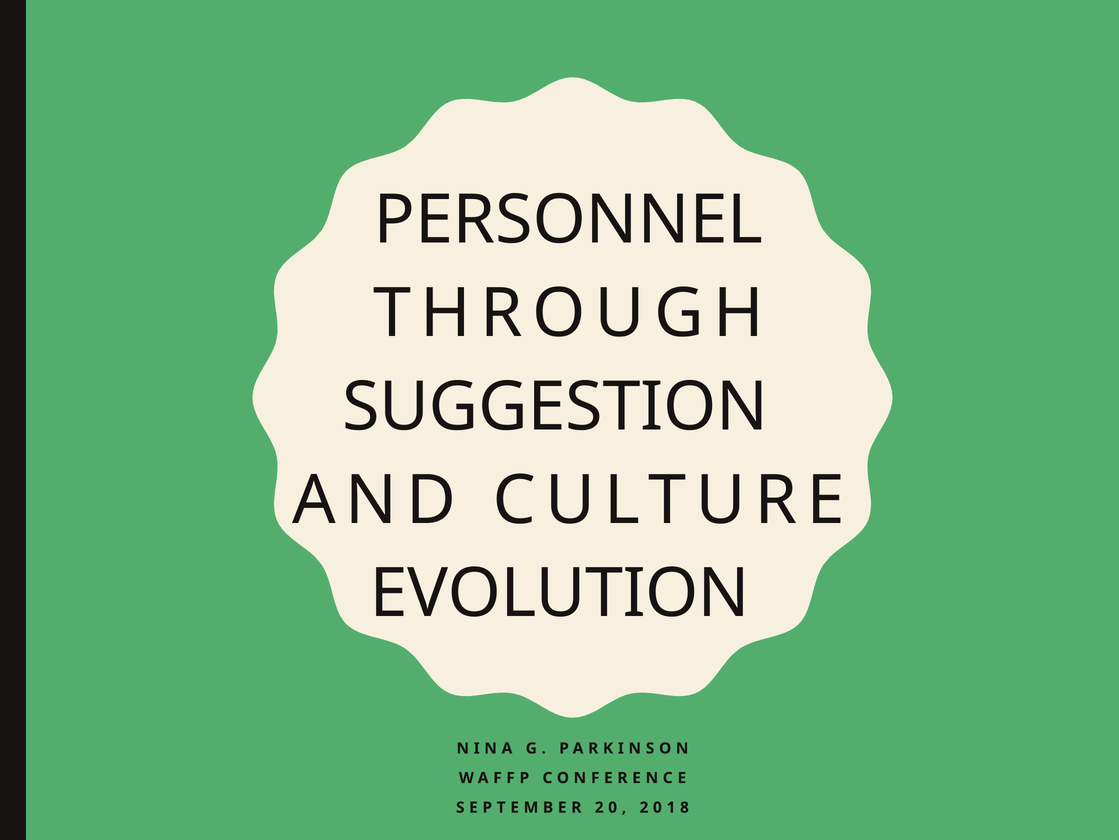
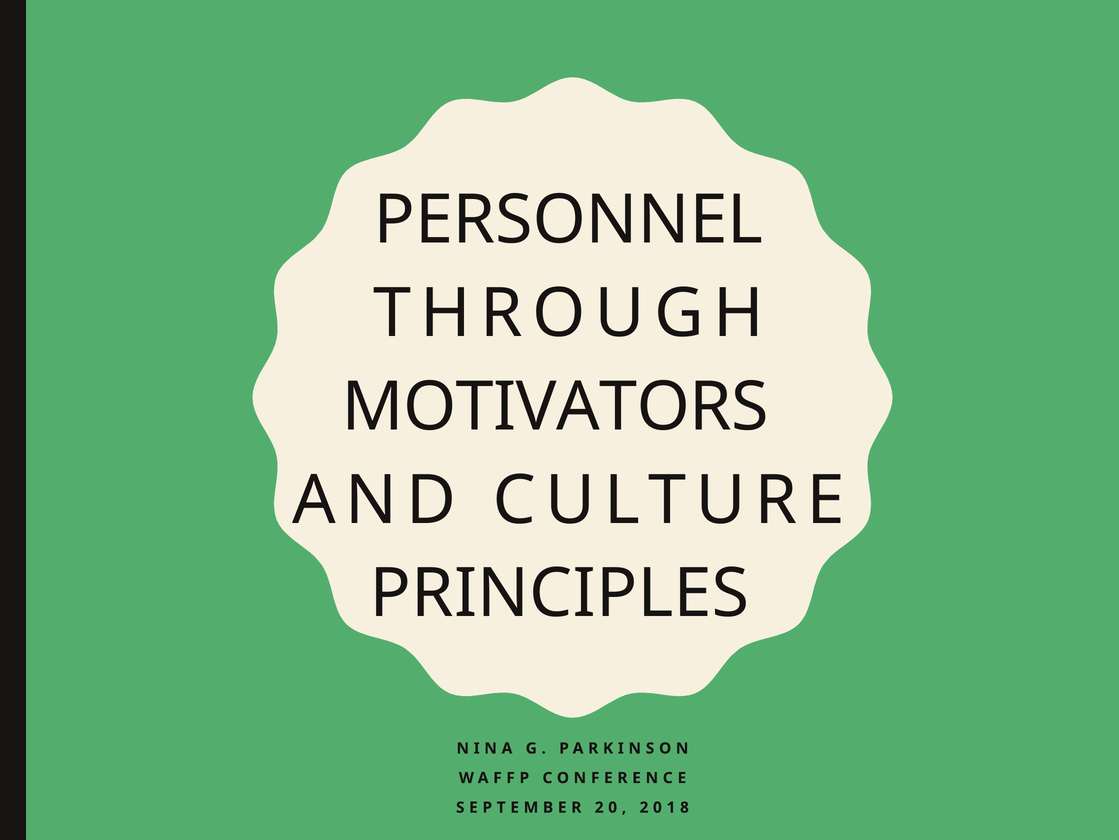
SUGGESTION: SUGGESTION -> MOTIVATORS
EVOLUTION: EVOLUTION -> PRINCIPLES
